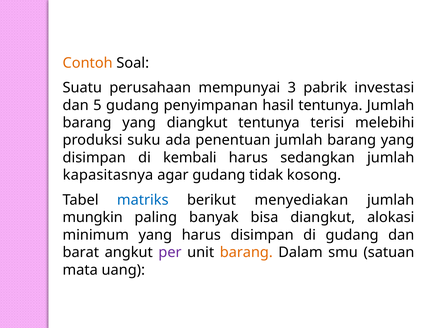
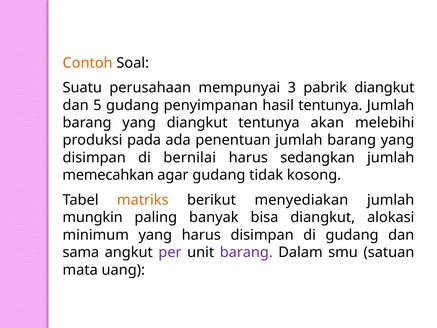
pabrik investasi: investasi -> diangkut
terisi: terisi -> akan
suku: suku -> pada
kembali: kembali -> bernilai
kapasitasnya: kapasitasnya -> memecahkan
matriks colour: blue -> orange
barat: barat -> sama
barang at (246, 252) colour: orange -> purple
